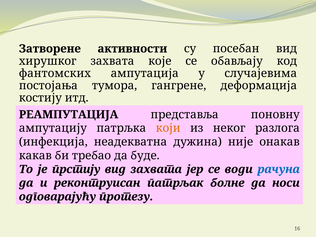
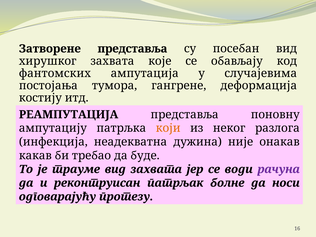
Затворене активности: активности -> представља
прстију: прстију -> трауме
рачуна colour: blue -> purple
